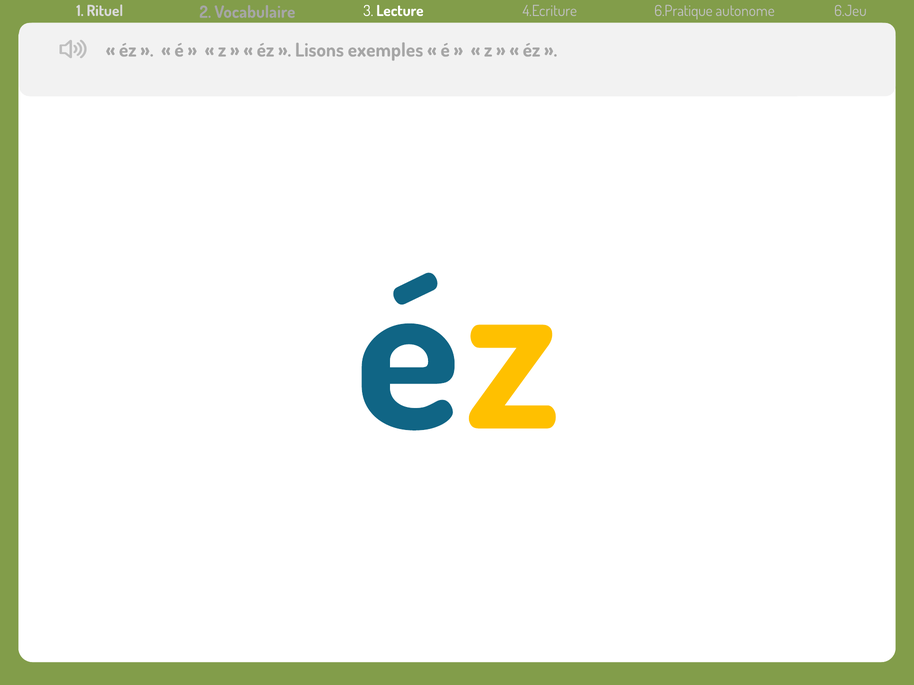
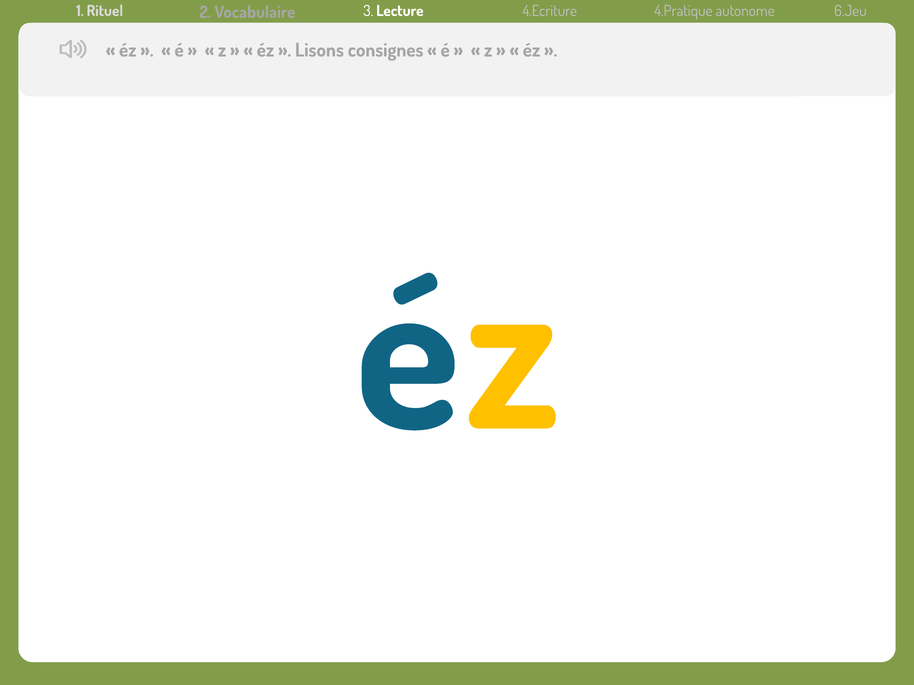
6.Pratique: 6.Pratique -> 4.Pratique
exemples: exemples -> consignes
